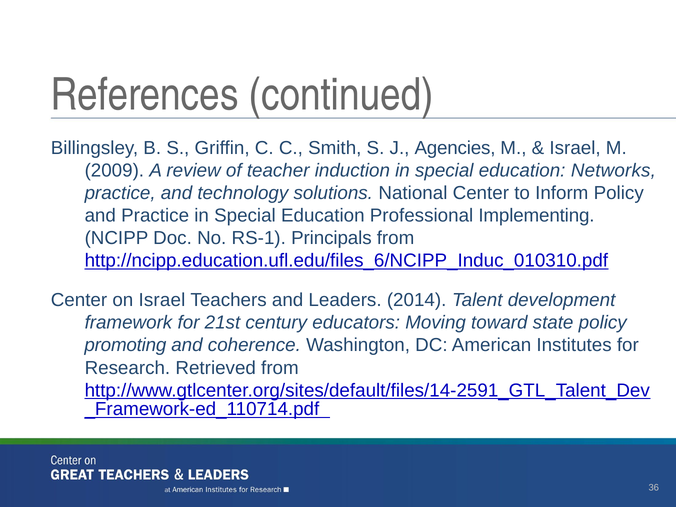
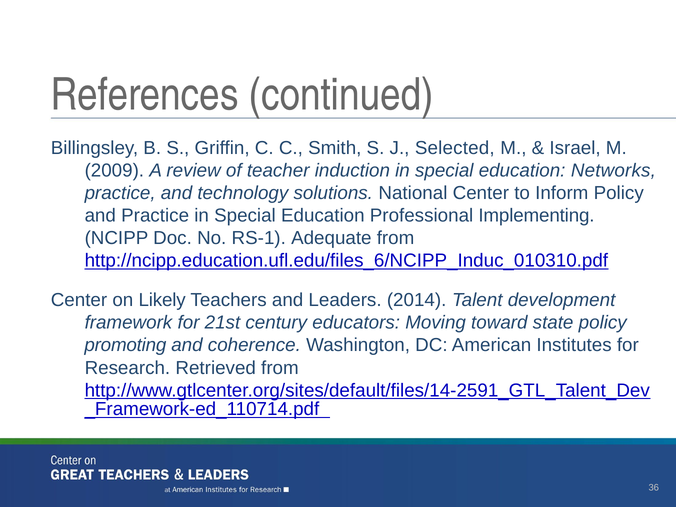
Agencies: Agencies -> Selected
Principals: Principals -> Adequate
on Israel: Israel -> Likely
